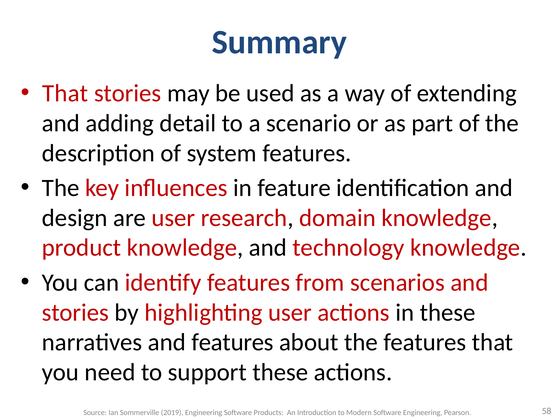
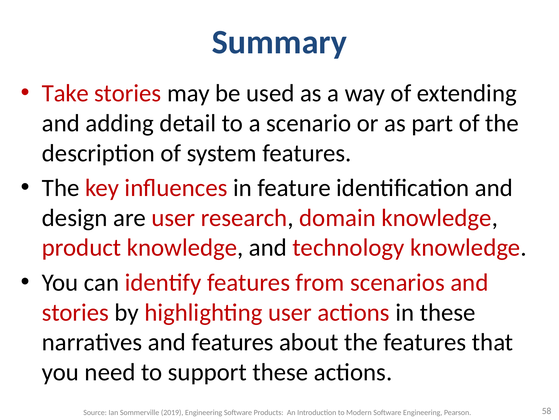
That at (65, 93): That -> Take
